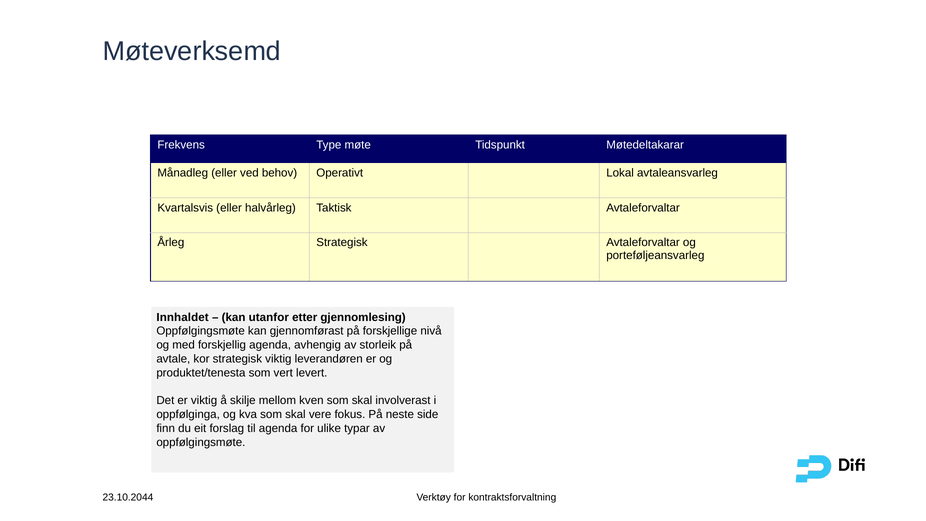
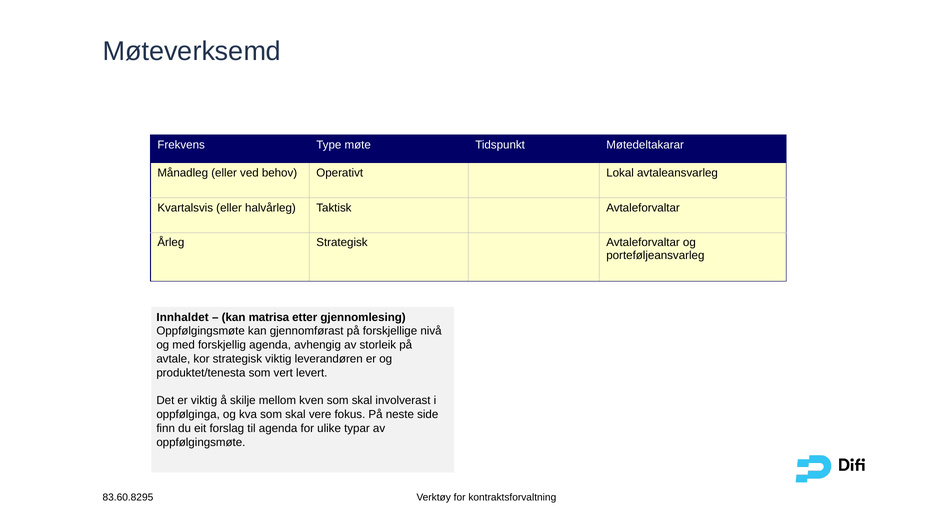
utanfor: utanfor -> matrisa
23.10.2044: 23.10.2044 -> 83.60.8295
